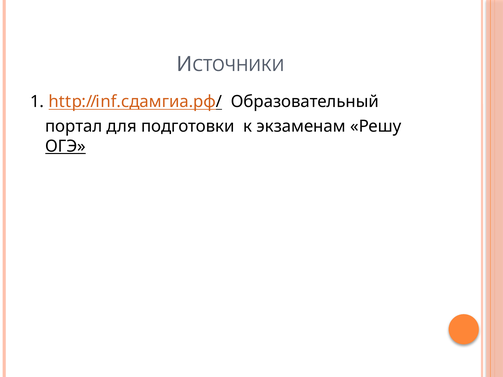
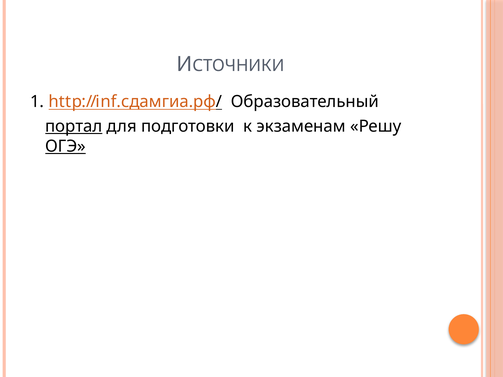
портал underline: none -> present
